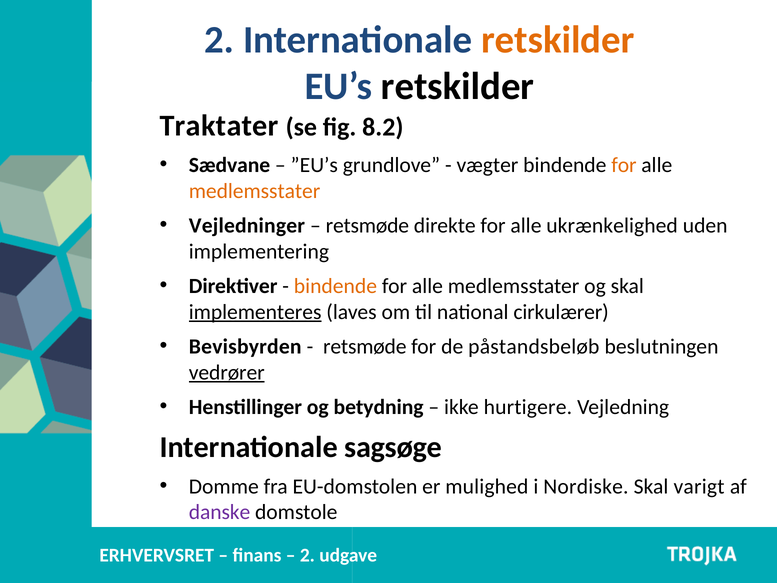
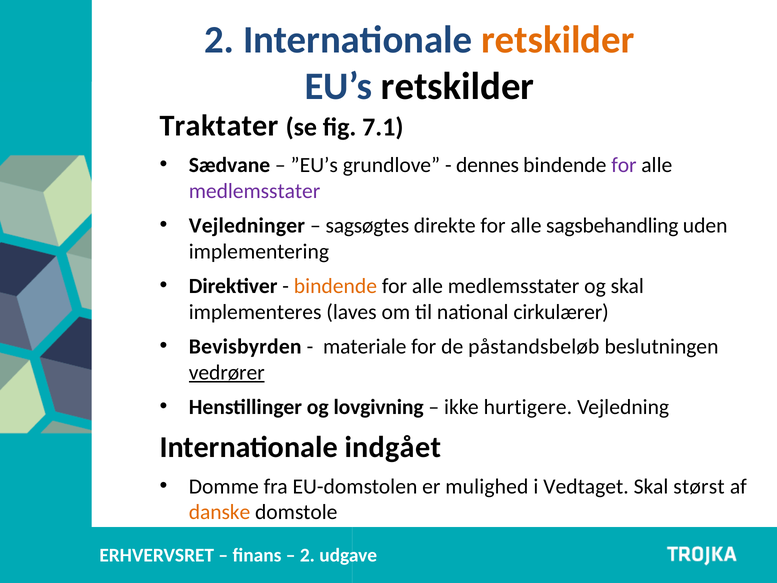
8.2: 8.2 -> 7.1
vægter: vægter -> dennes
for at (624, 165) colour: orange -> purple
medlemsstater at (255, 191) colour: orange -> purple
retsmøde at (367, 225): retsmøde -> sagsøgtes
ukrænkelighed: ukrænkelighed -> sagsbehandling
implementeres underline: present -> none
retsmøde at (365, 346): retsmøde -> materiale
betydning: betydning -> lovgivning
sagsøge: sagsøge -> indgået
Nordiske: Nordiske -> Vedtaget
varigt: varigt -> størst
danske colour: purple -> orange
